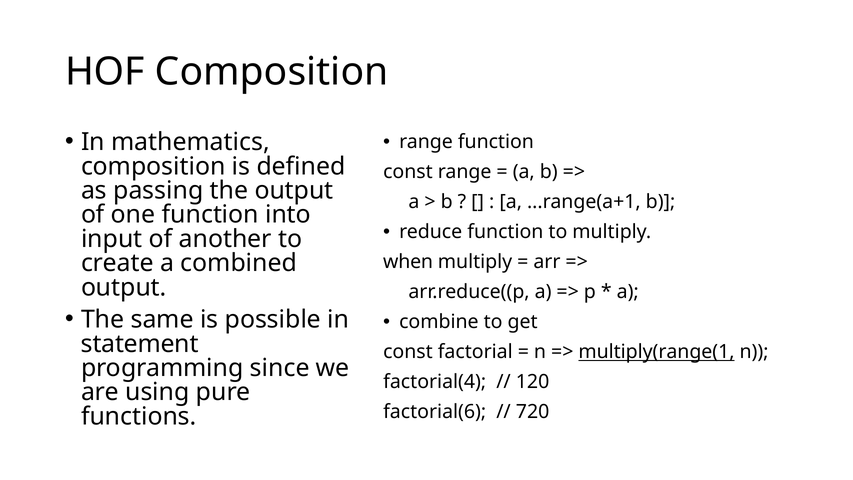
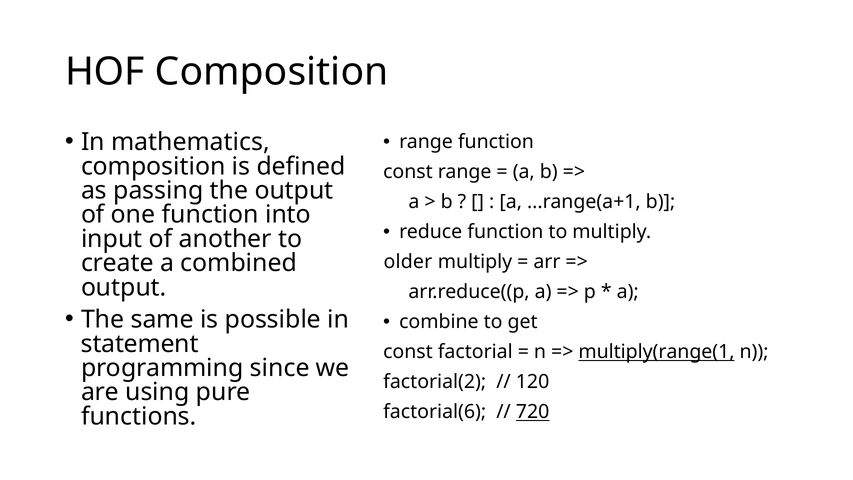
when: when -> older
factorial(4: factorial(4 -> factorial(2
720 underline: none -> present
